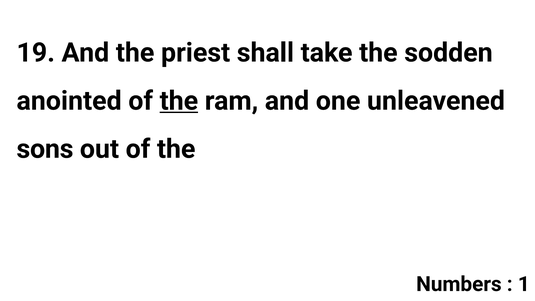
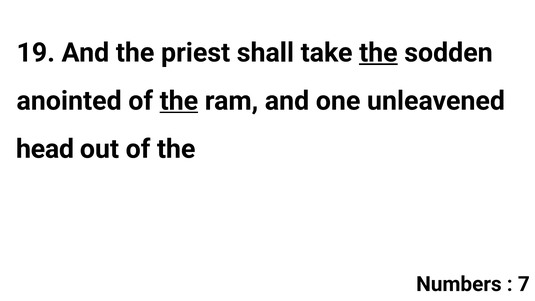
the at (378, 53) underline: none -> present
sons: sons -> head
1: 1 -> 7
